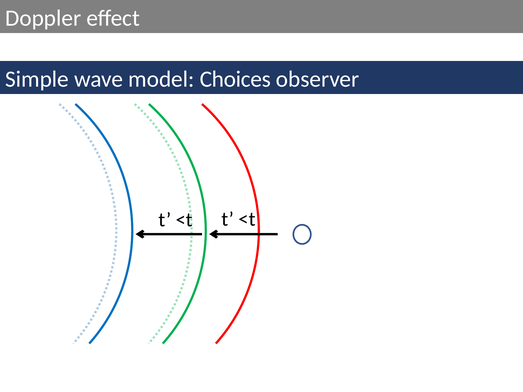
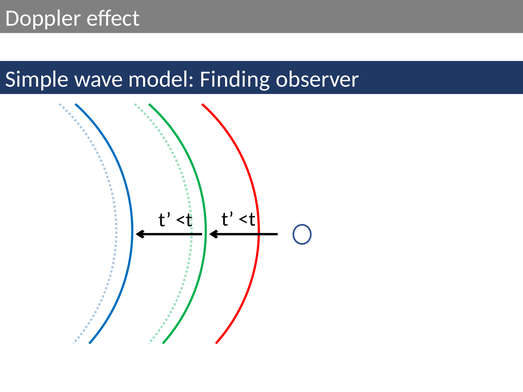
Choices: Choices -> Finding
